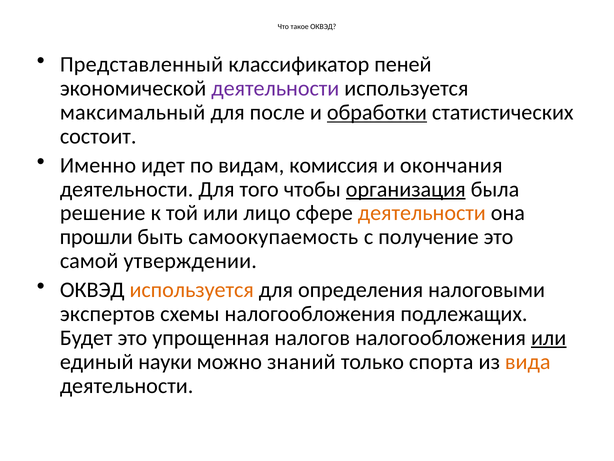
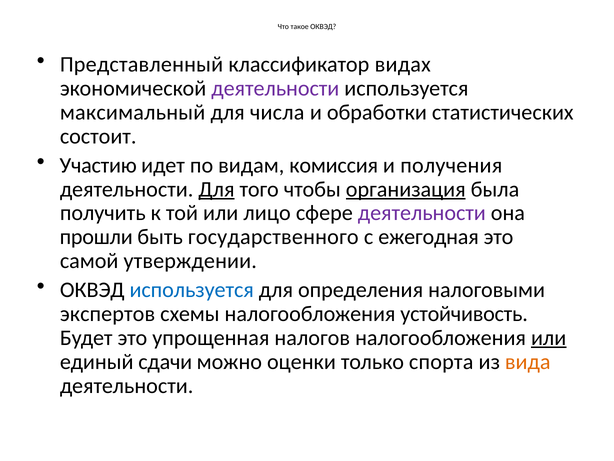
пеней: пеней -> видах
после: после -> числа
обработки underline: present -> none
Именно: Именно -> Участию
окончания: окончания -> получения
Для at (216, 189) underline: none -> present
решение: решение -> получить
деятельности at (422, 213) colour: orange -> purple
самоокупаемость: самоокупаемость -> государственного
получение: получение -> ежегодная
используется at (192, 290) colour: orange -> blue
подлежащих: подлежащих -> устойчивость
науки: науки -> сдачи
знаний: знаний -> оценки
